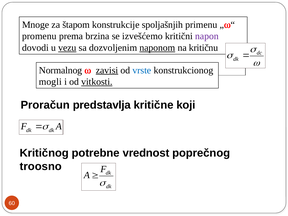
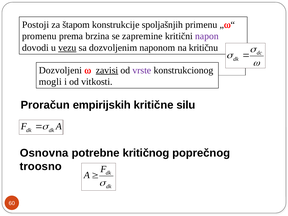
Mnoge: Mnoge -> Postoji
izvešćemo: izvešćemo -> zapremine
naponom underline: present -> none
Normalnog: Normalnog -> Dozvoljeni
vrste colour: blue -> purple
vitkosti underline: present -> none
predstavlja: predstavlja -> empirijskih
koji: koji -> silu
Kritičnog: Kritičnog -> Osnovna
vrednost: vrednost -> kritičnog
